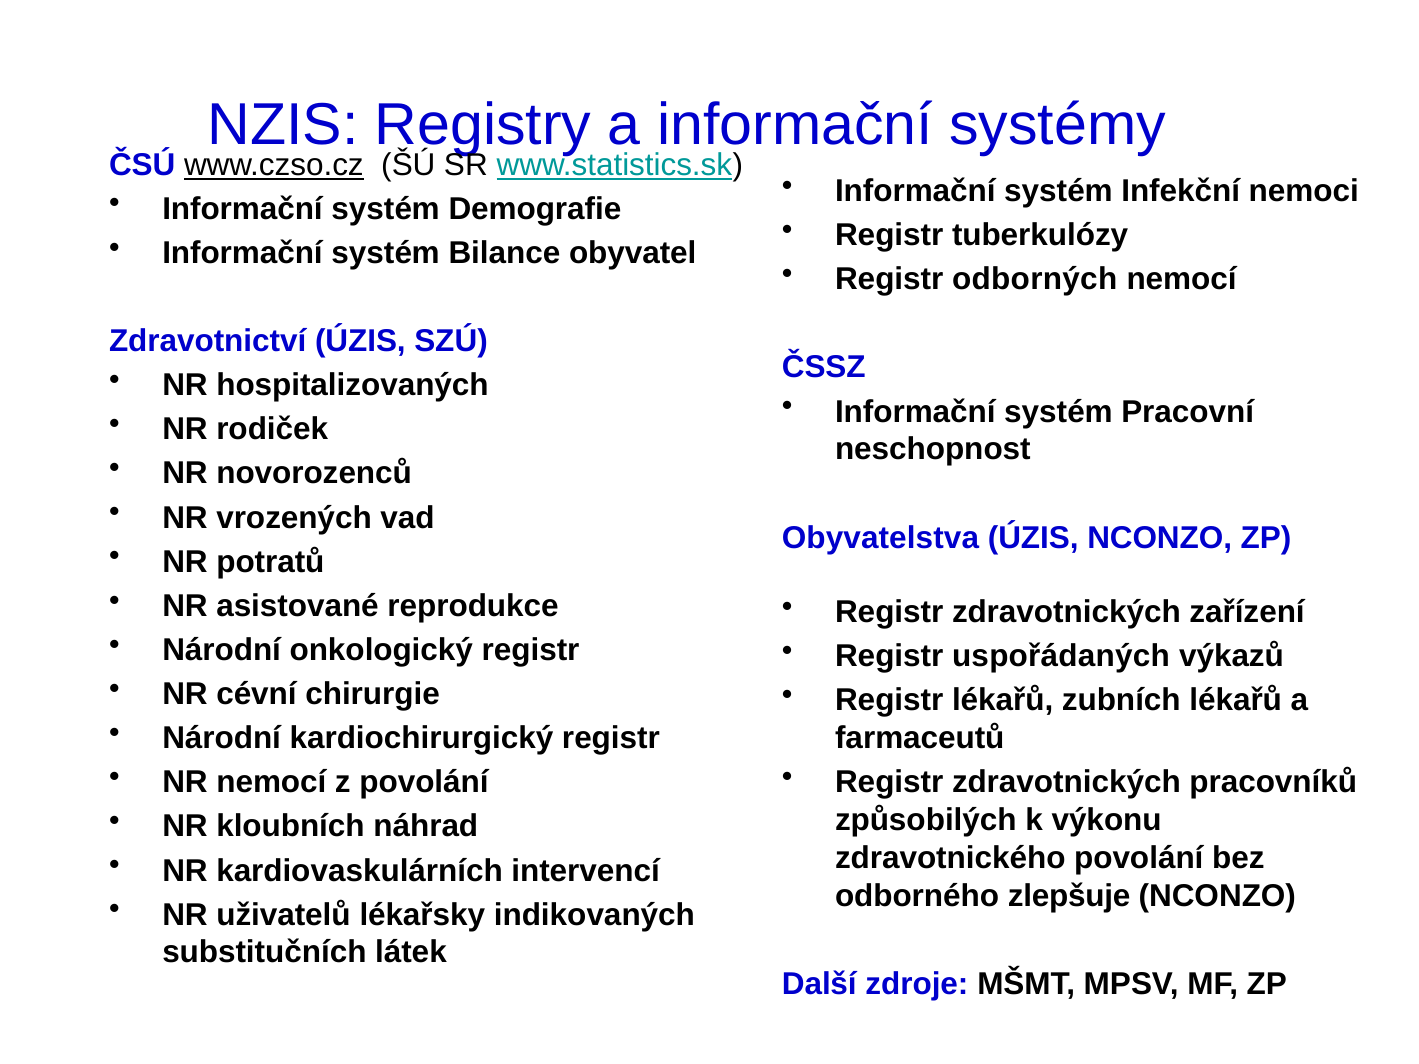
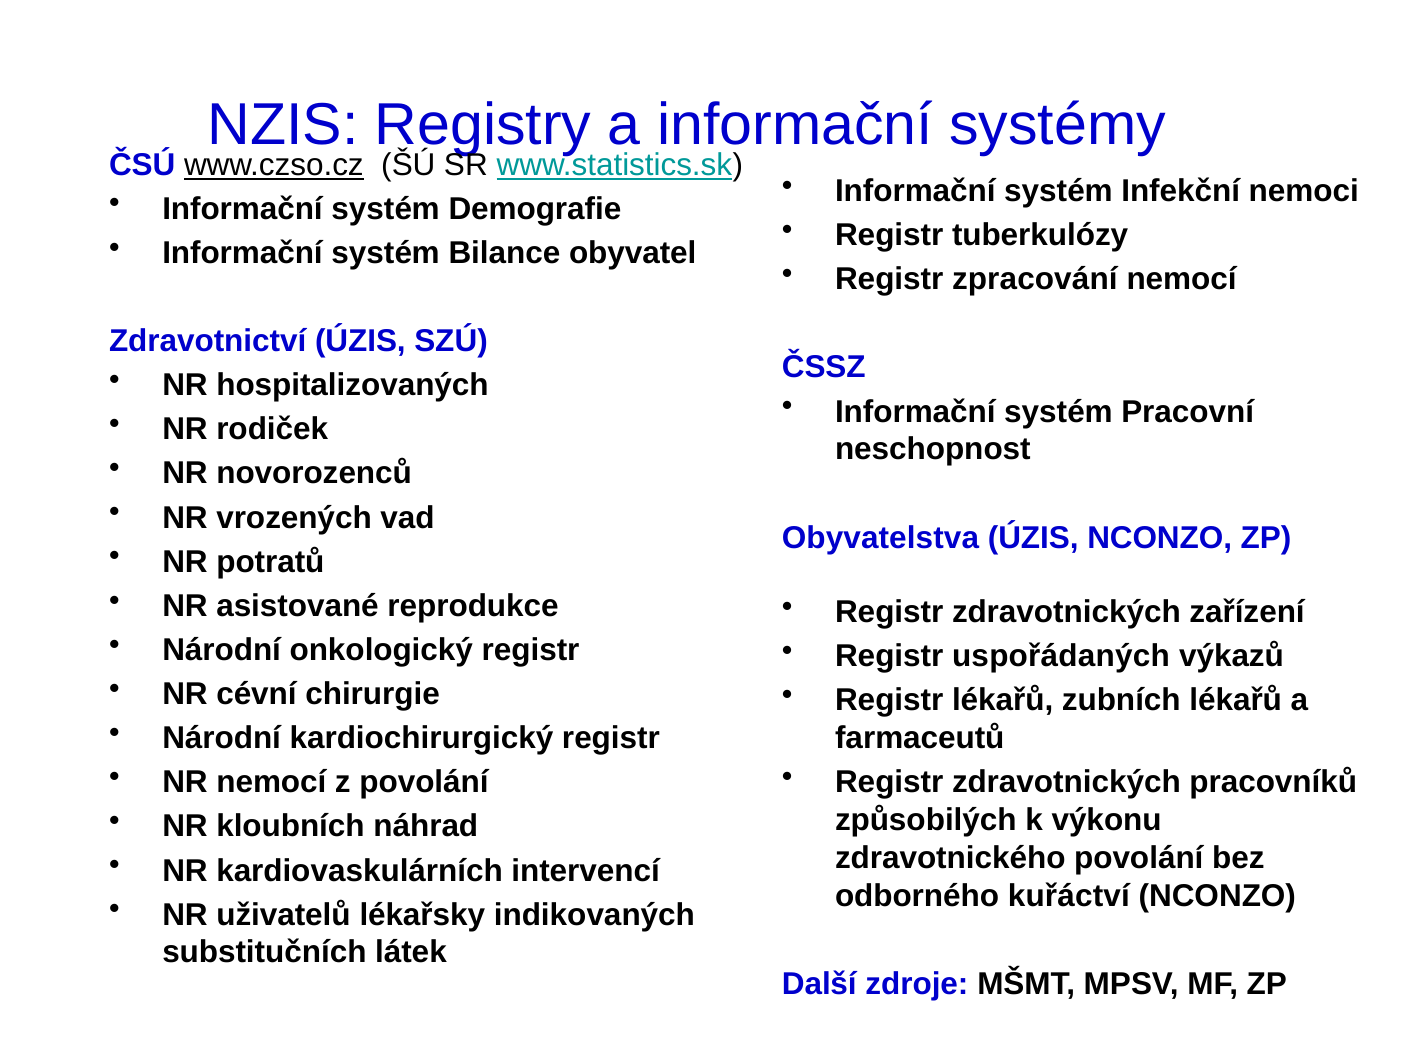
odborných: odborných -> zpracování
zlepšuje: zlepšuje -> kuřáctví
